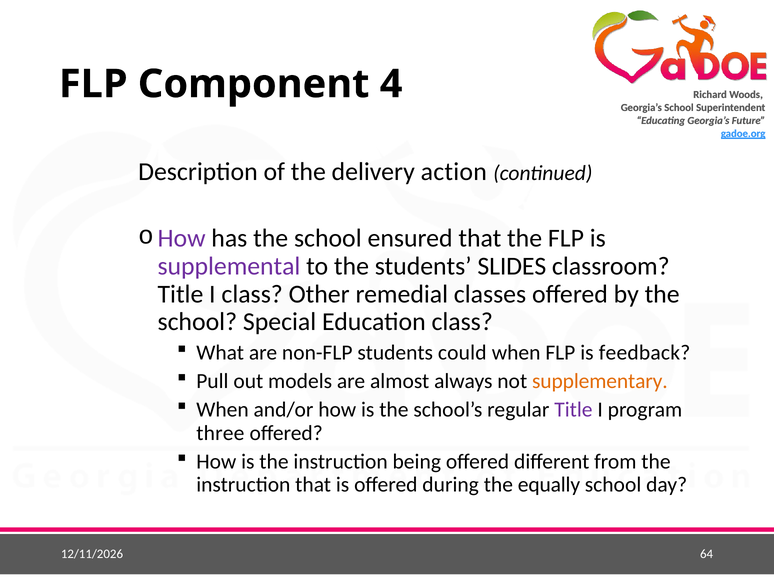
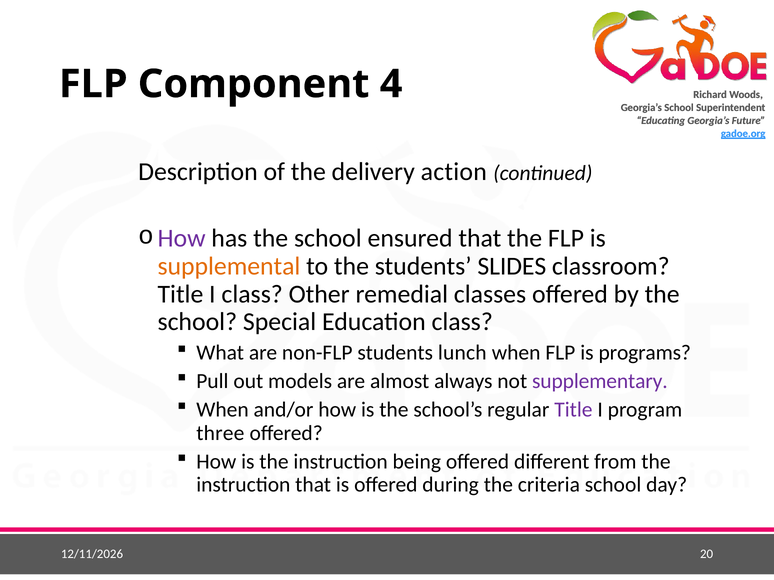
supplemental colour: purple -> orange
could: could -> lunch
feedback: feedback -> programs
supplementary colour: orange -> purple
equally: equally -> criteria
64: 64 -> 20
